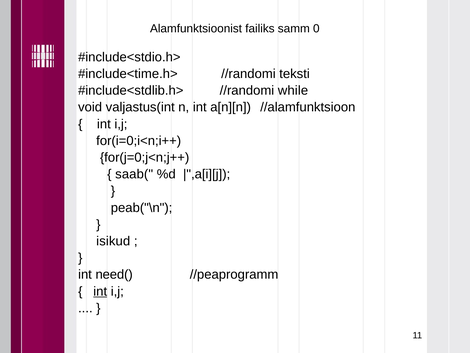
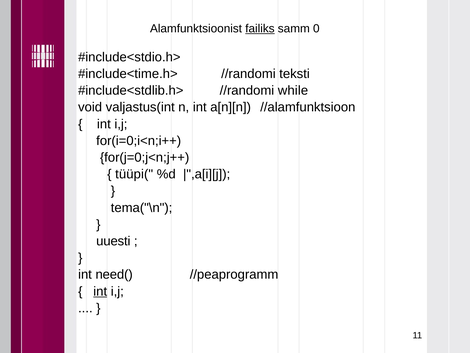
failiks underline: none -> present
saab(: saab( -> tüüpi(
peab("\n: peab("\n -> tema("\n
isikud: isikud -> uuesti
